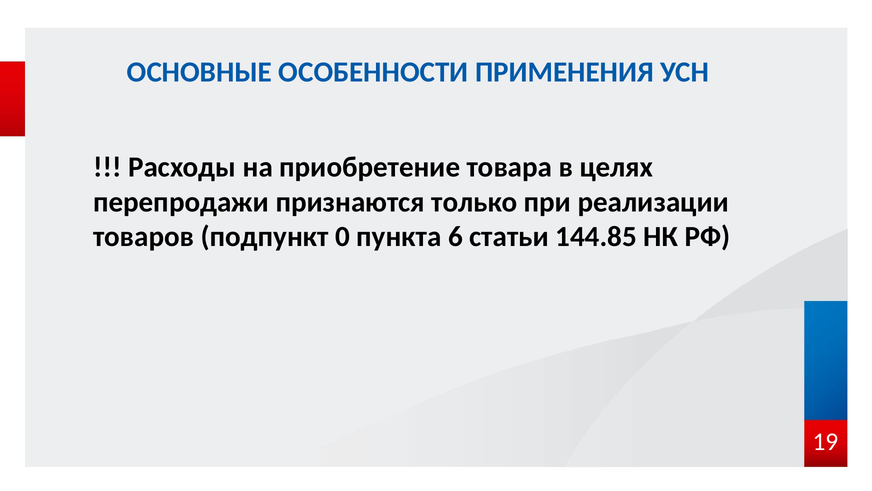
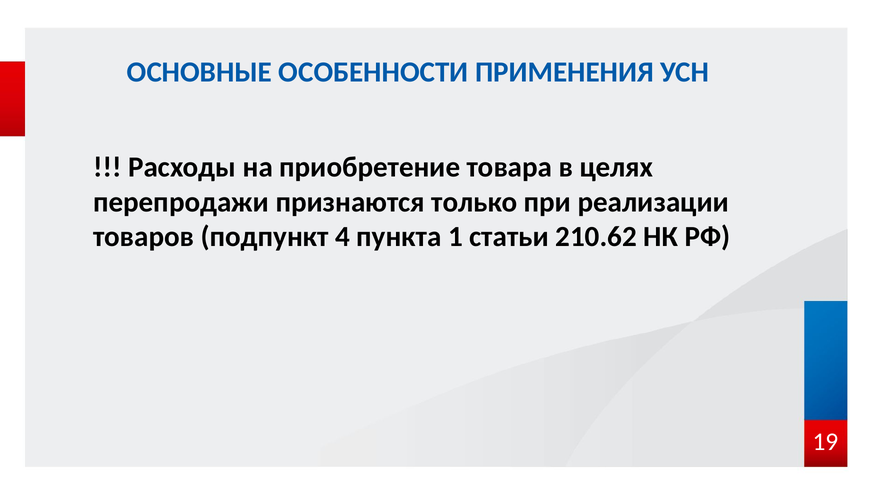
0: 0 -> 4
6: 6 -> 1
144.85: 144.85 -> 210.62
